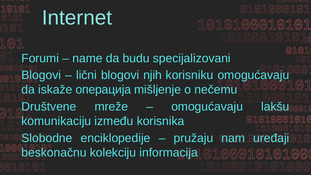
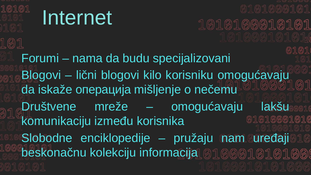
name: name -> nama
njih: njih -> kilo
